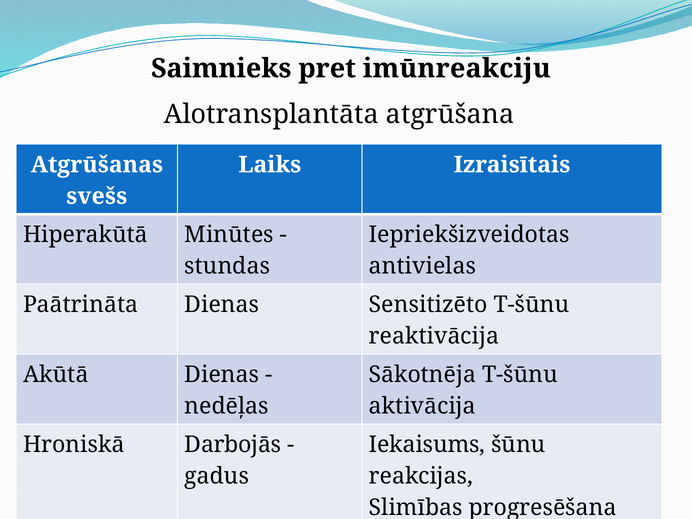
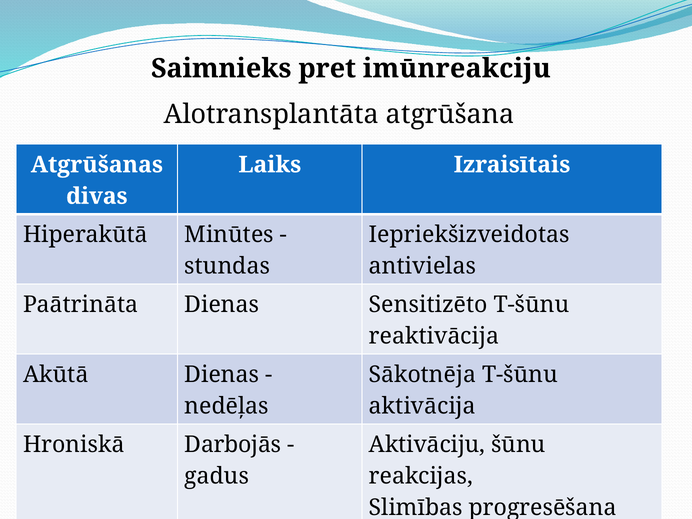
svešs: svešs -> divas
Iekaisums: Iekaisums -> Aktivāciju
